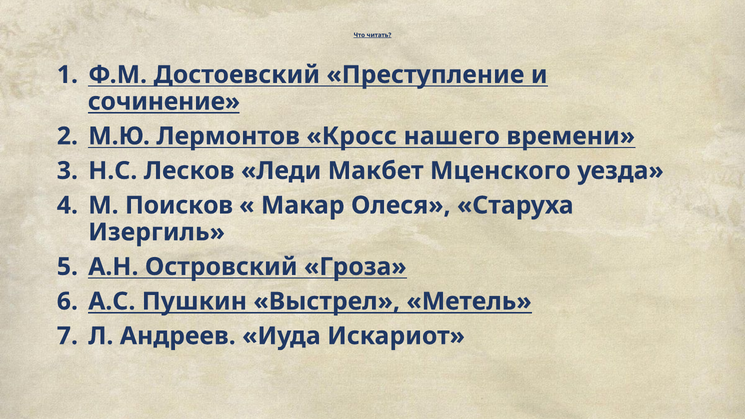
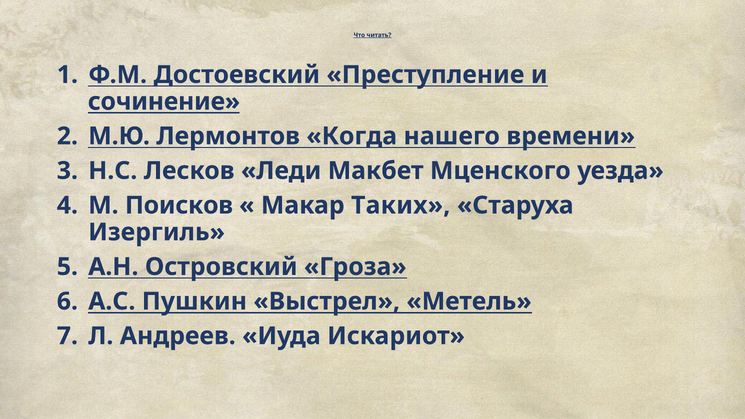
Кросс: Кросс -> Когда
Олеся: Олеся -> Таких
